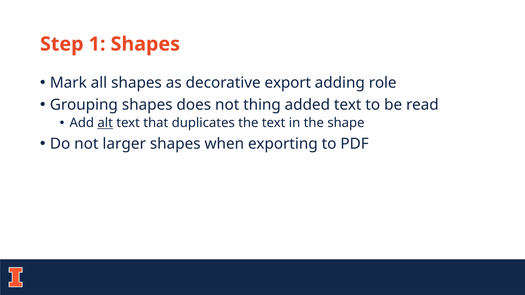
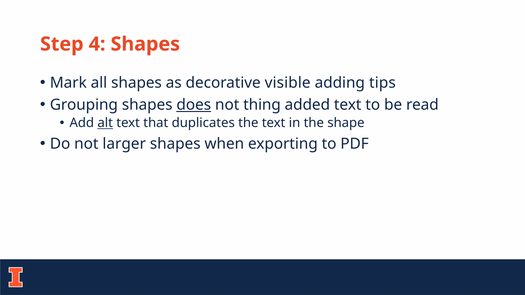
1: 1 -> 4
export: export -> visible
role: role -> tips
does underline: none -> present
